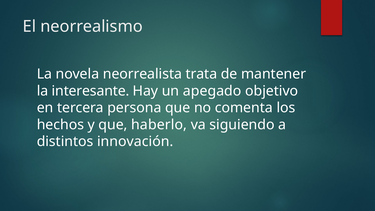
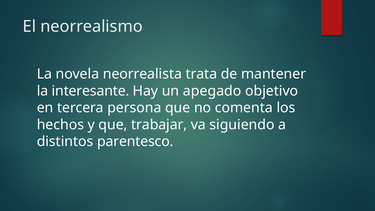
haberlo: haberlo -> trabajar
innovación: innovación -> parentesco
